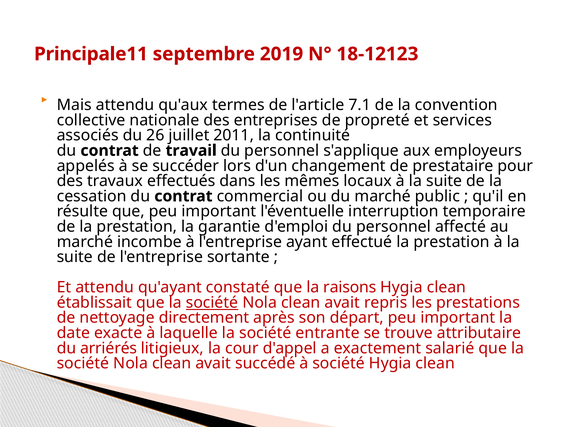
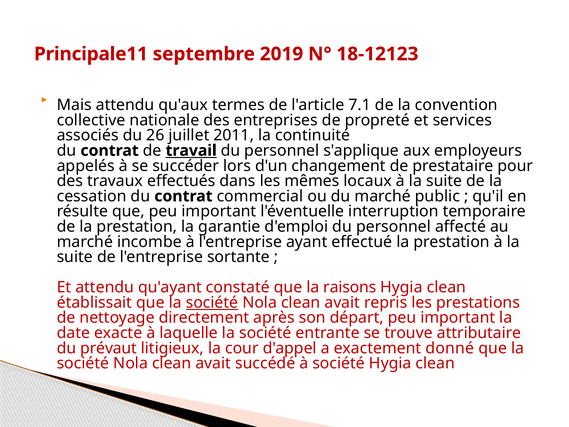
travail underline: none -> present
arriérés: arriérés -> prévaut
salarié: salarié -> donné
